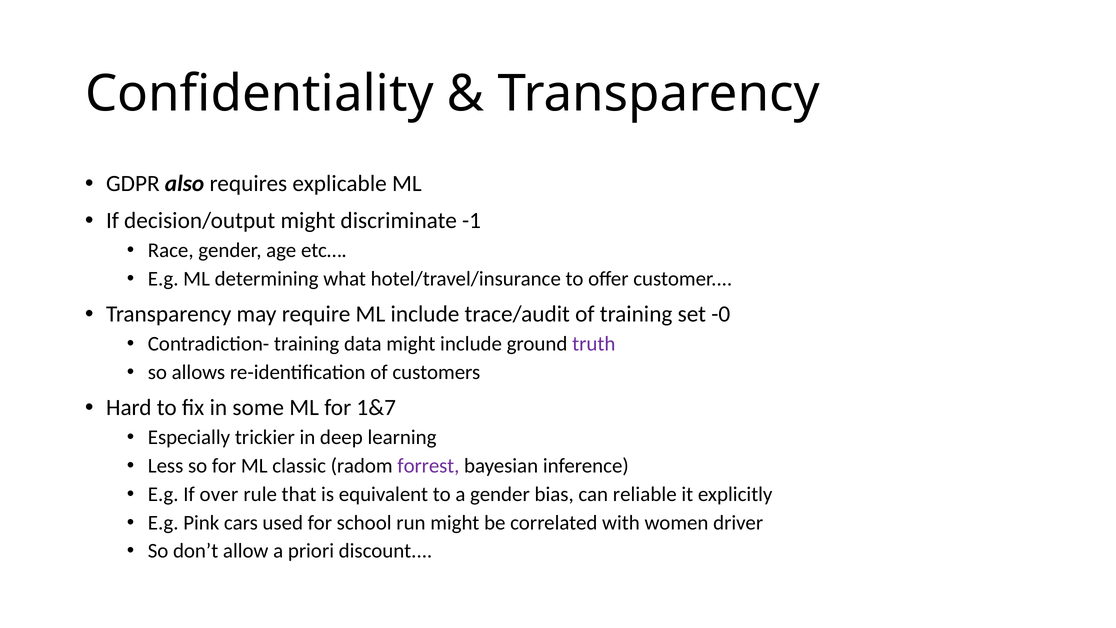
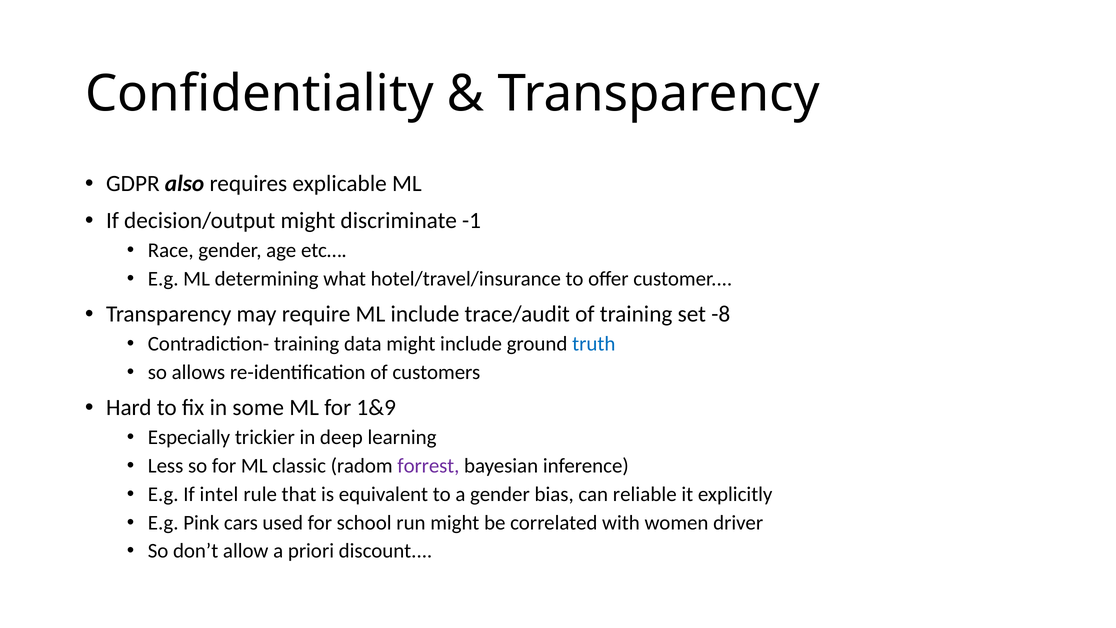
-0: -0 -> -8
truth colour: purple -> blue
1&7: 1&7 -> 1&9
over: over -> intel
